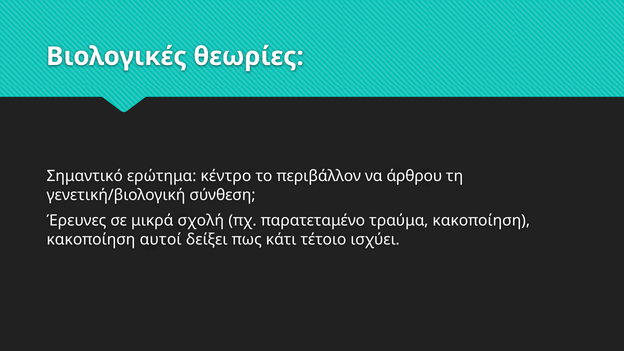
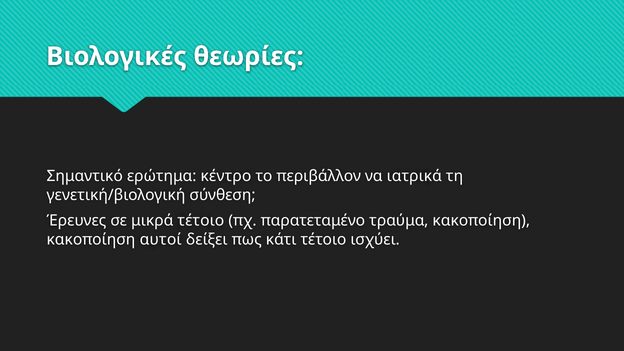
άρθρου: άρθρου -> ιατρικά
μικρά σχολή: σχολή -> τέτοιο
